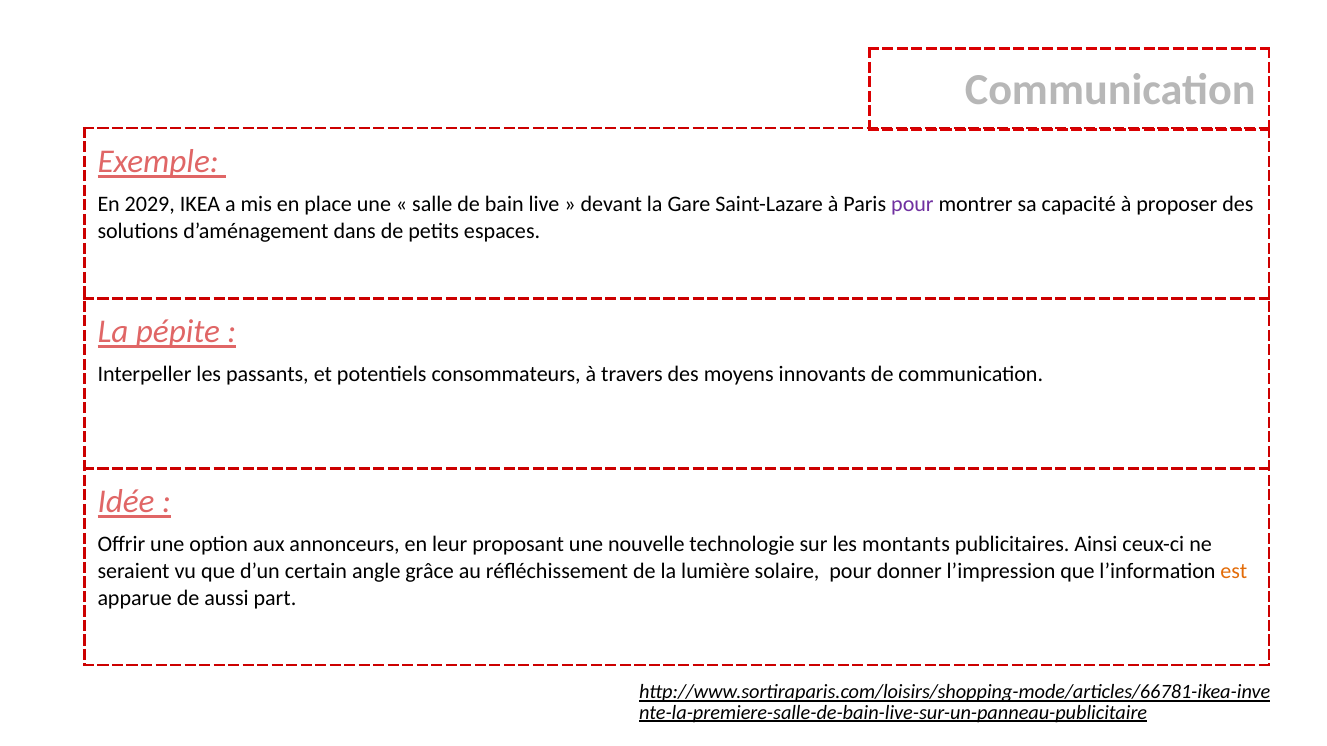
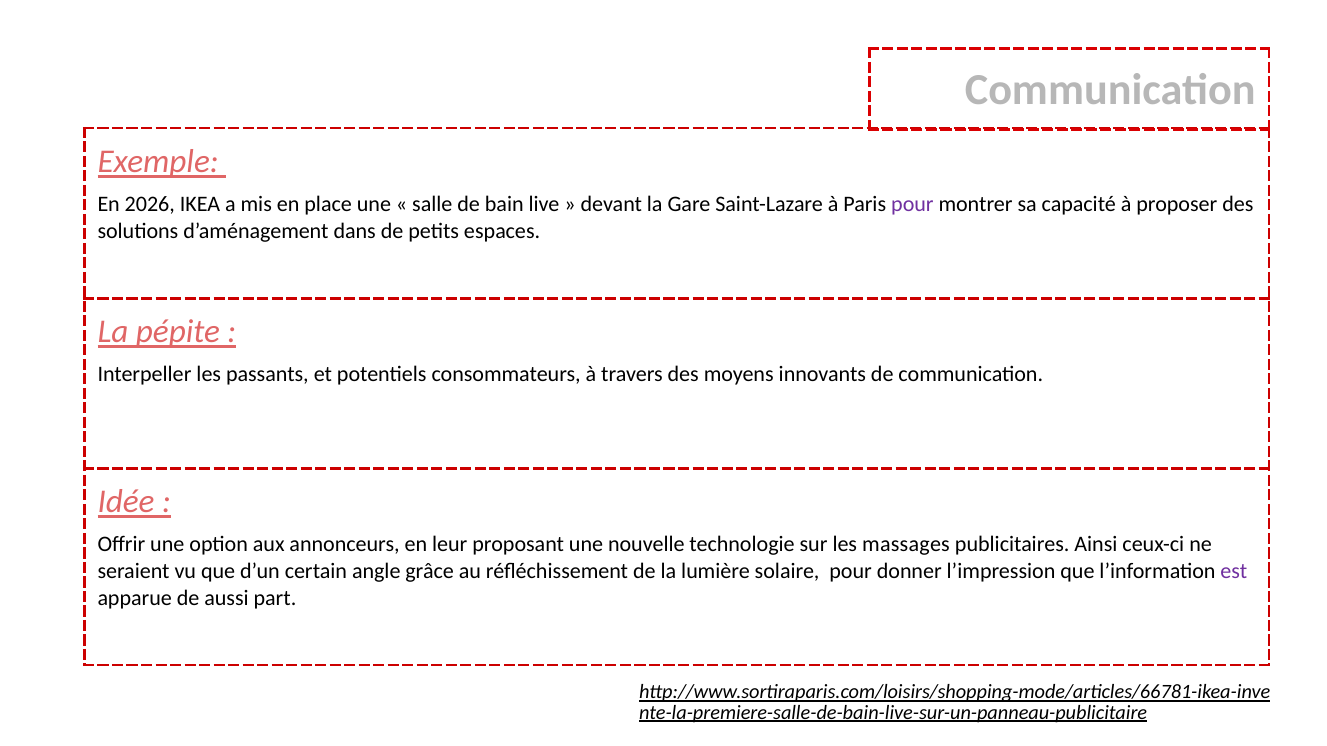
2029: 2029 -> 2026
montants: montants -> massages
est colour: orange -> purple
